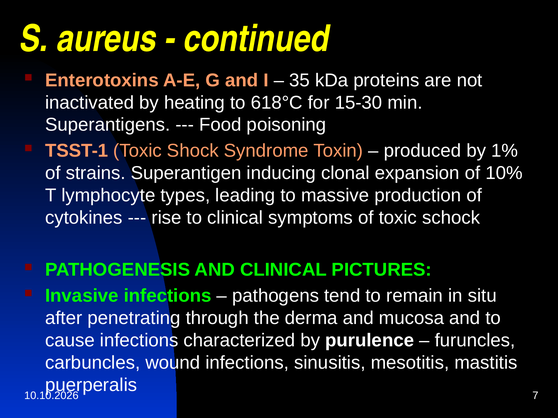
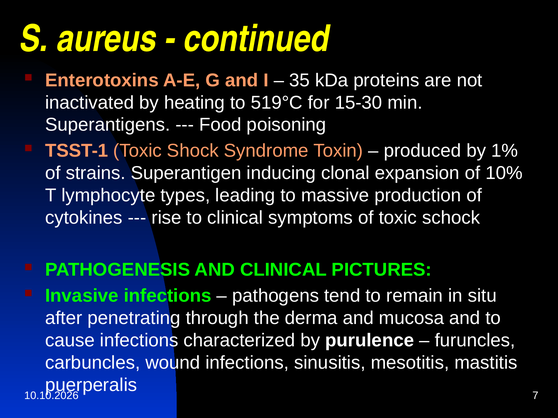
618°C: 618°C -> 519°C
